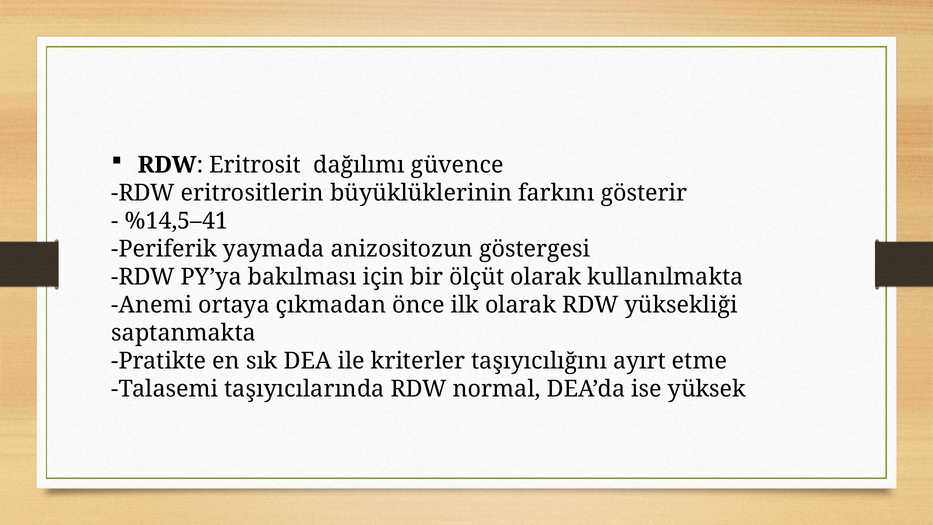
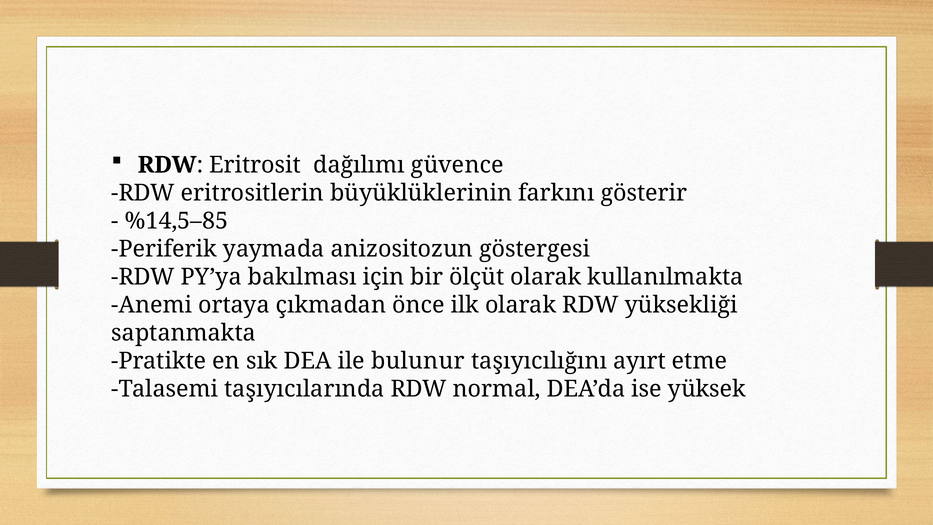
%14,5–41: %14,5–41 -> %14,5–85
kriterler: kriterler -> bulunur
